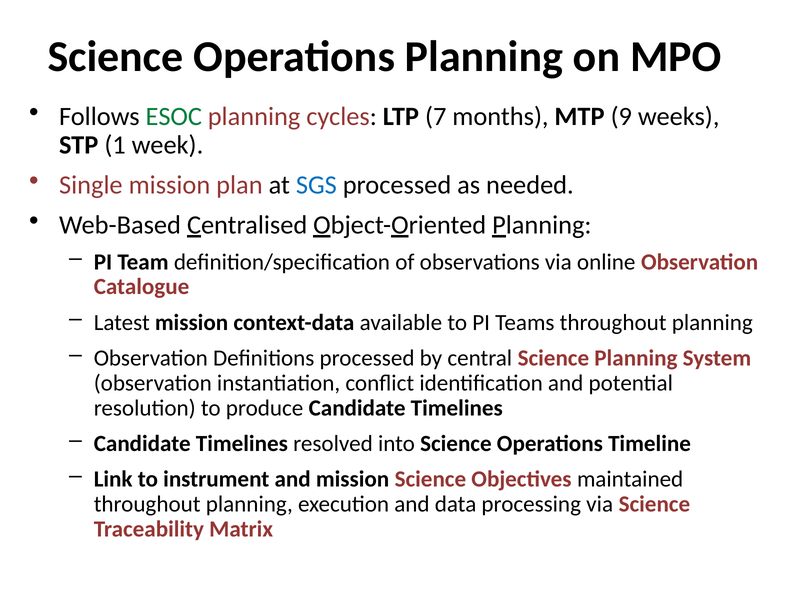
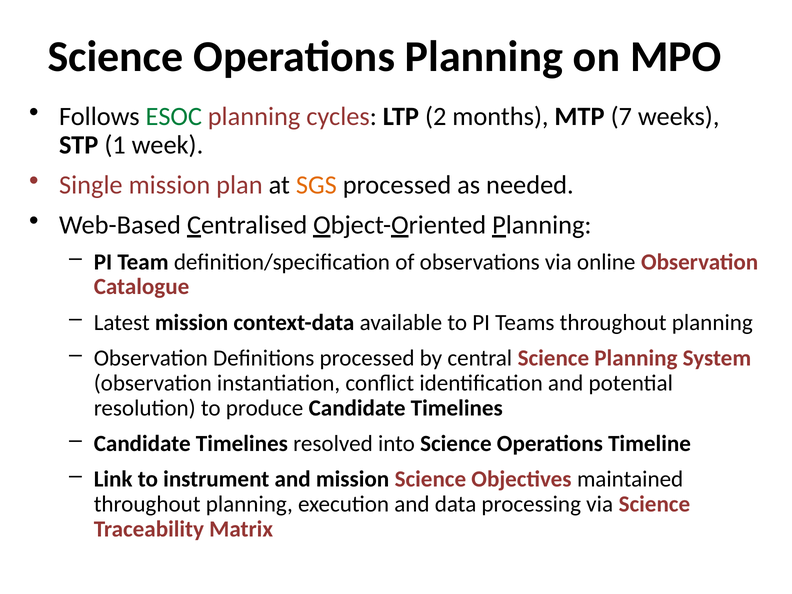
7: 7 -> 2
9: 9 -> 7
SGS colour: blue -> orange
